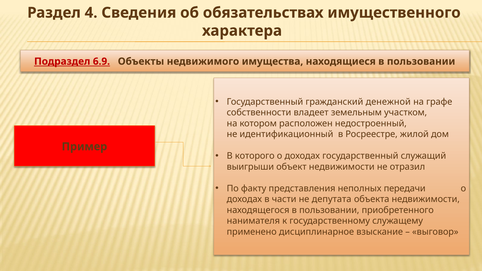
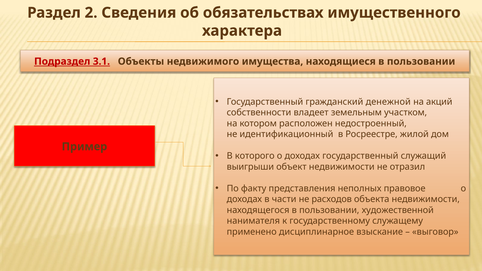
4: 4 -> 2
6.9: 6.9 -> 3.1
графе: графе -> акций
передачи: передачи -> правовое
депутата: депутата -> расходов
приобретенного: приобретенного -> художественной
